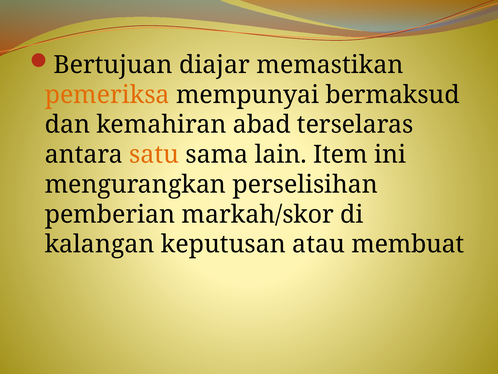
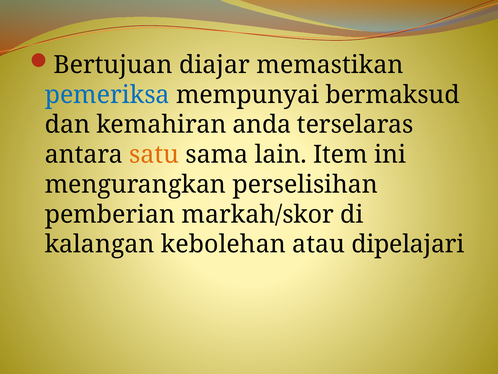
pemeriksa colour: orange -> blue
abad: abad -> anda
keputusan: keputusan -> kebolehan
membuat: membuat -> dipelajari
